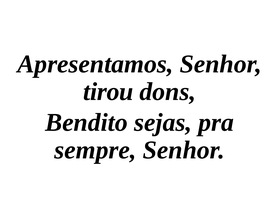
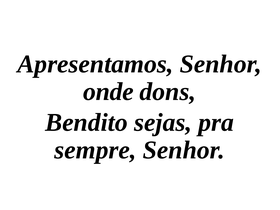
tirou: tirou -> onde
